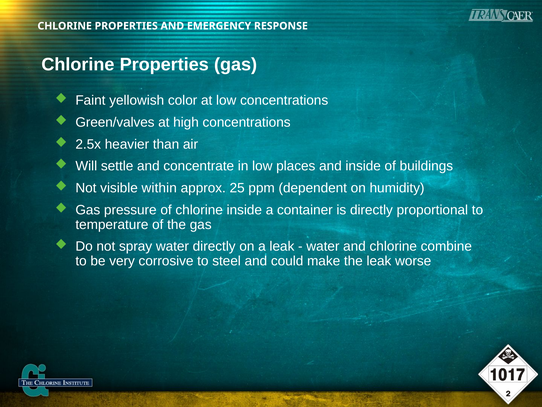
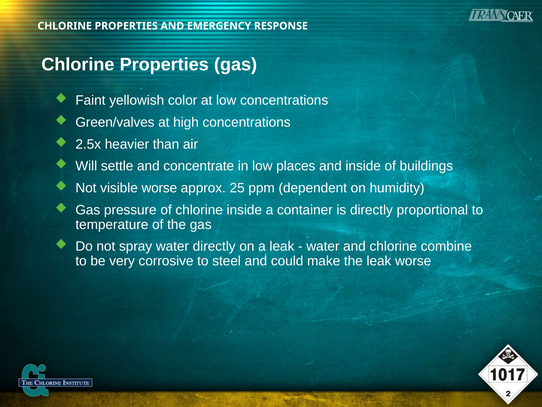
visible within: within -> worse
